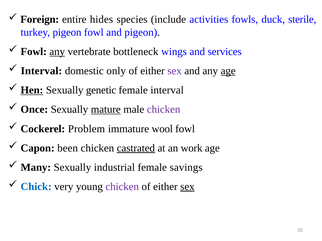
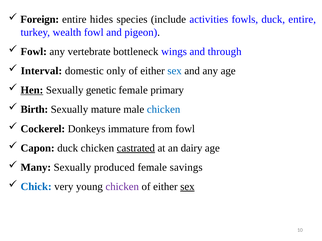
duck sterile: sterile -> entire
turkey pigeon: pigeon -> wealth
any at (57, 52) underline: present -> none
services: services -> through
sex at (175, 71) colour: purple -> blue
age at (228, 71) underline: present -> none
female interval: interval -> primary
Once: Once -> Birth
mature underline: present -> none
chicken at (164, 110) colour: purple -> blue
Problem: Problem -> Donkeys
wool: wool -> from
Capon been: been -> duck
work: work -> dairy
industrial: industrial -> produced
